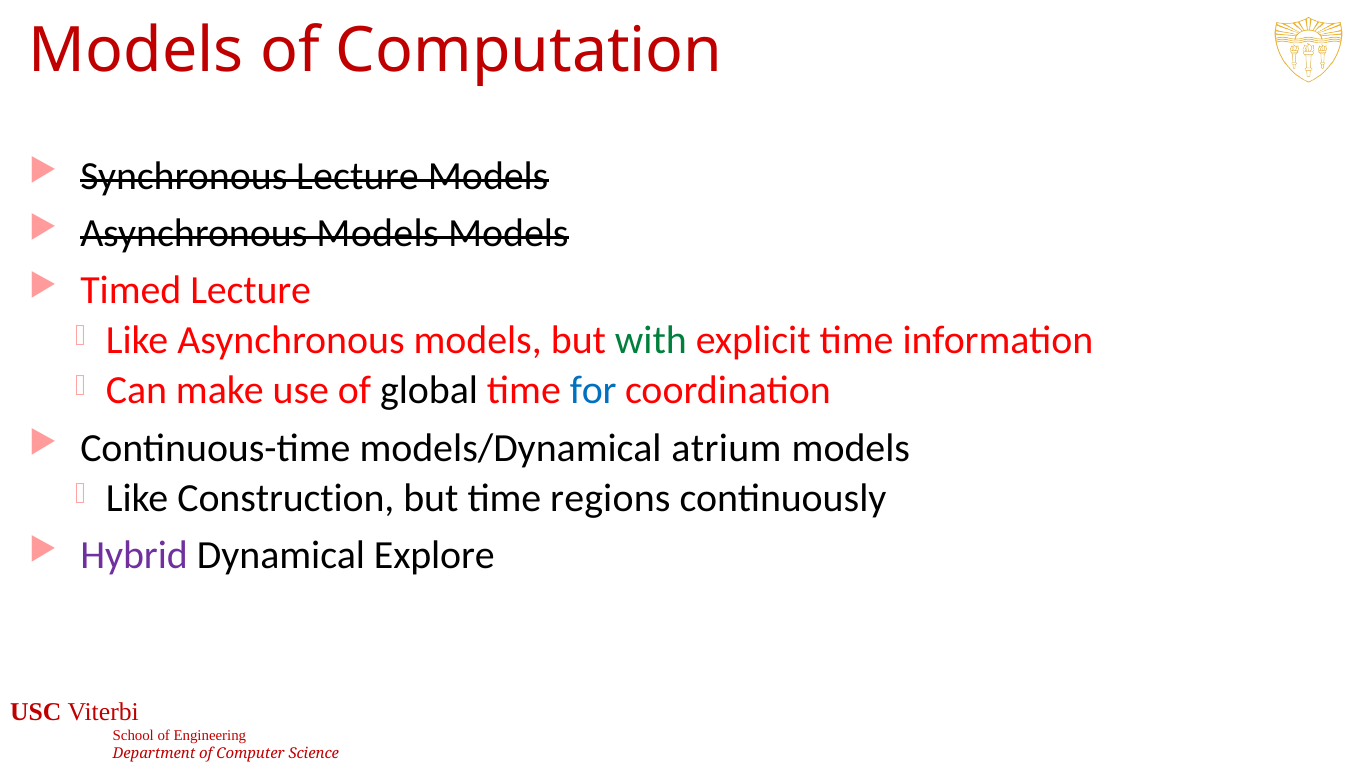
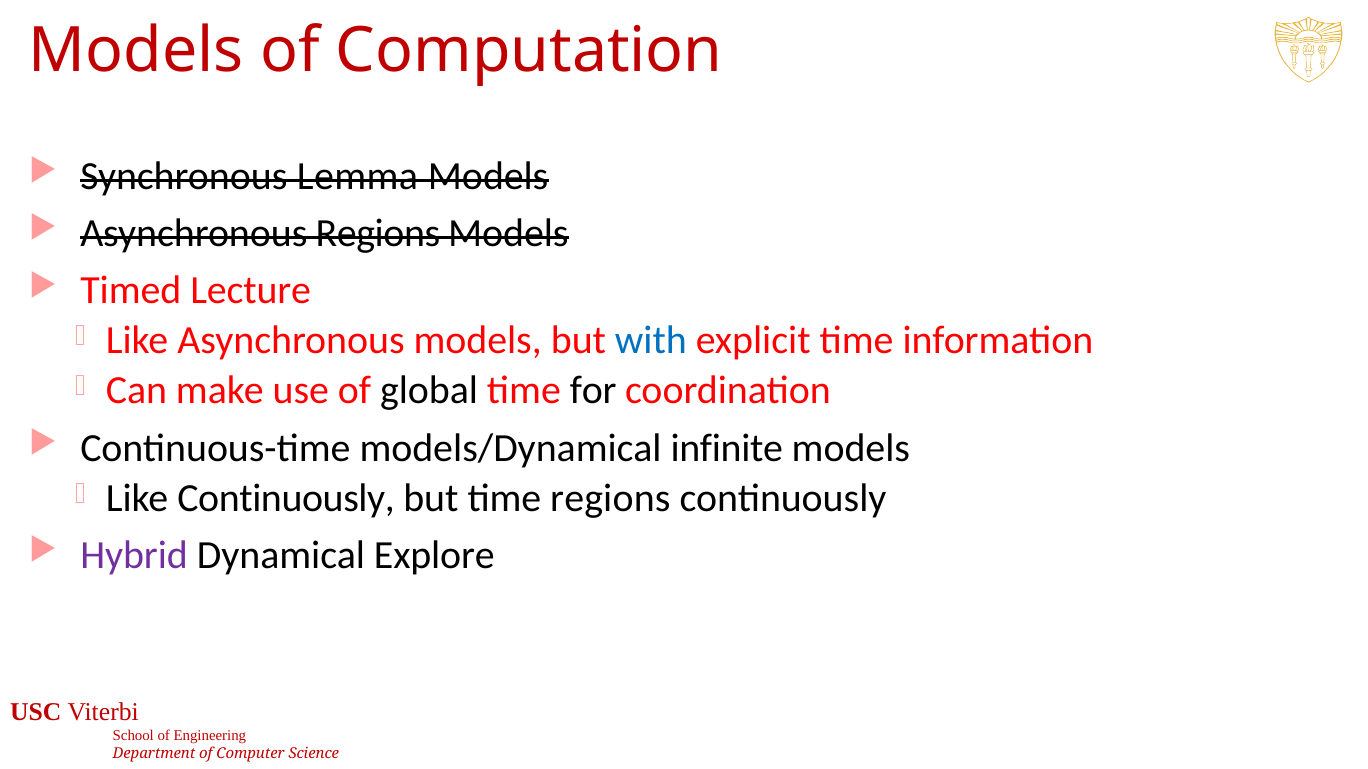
Synchronous Lecture: Lecture -> Lemma
Models at (378, 234): Models -> Regions
with colour: green -> blue
for at (593, 391) colour: blue -> black
atrium: atrium -> infinite
Like Construction: Construction -> Continuously
